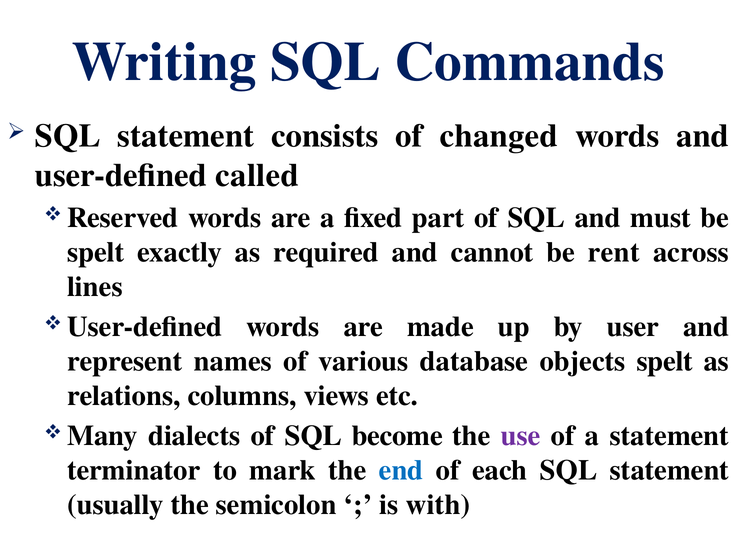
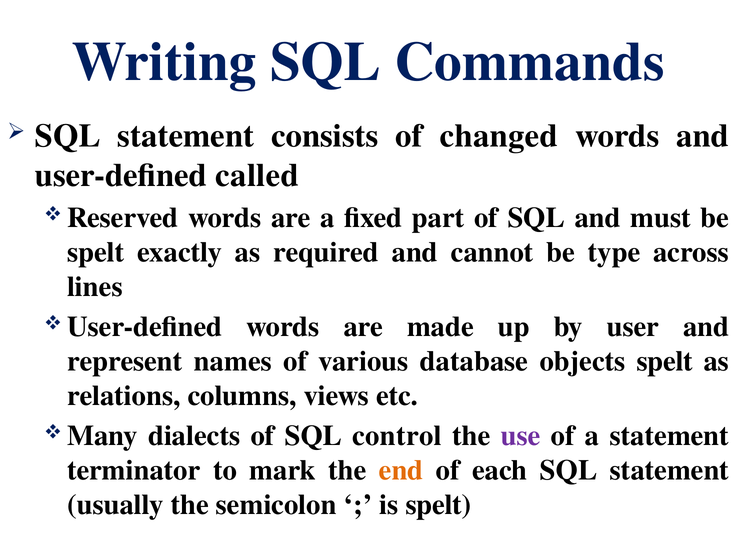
rent: rent -> type
become: become -> control
end colour: blue -> orange
is with: with -> spelt
